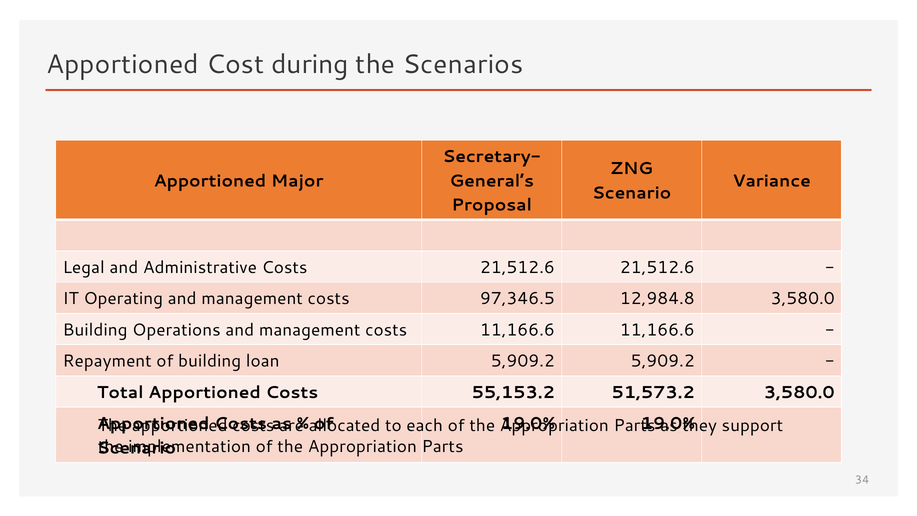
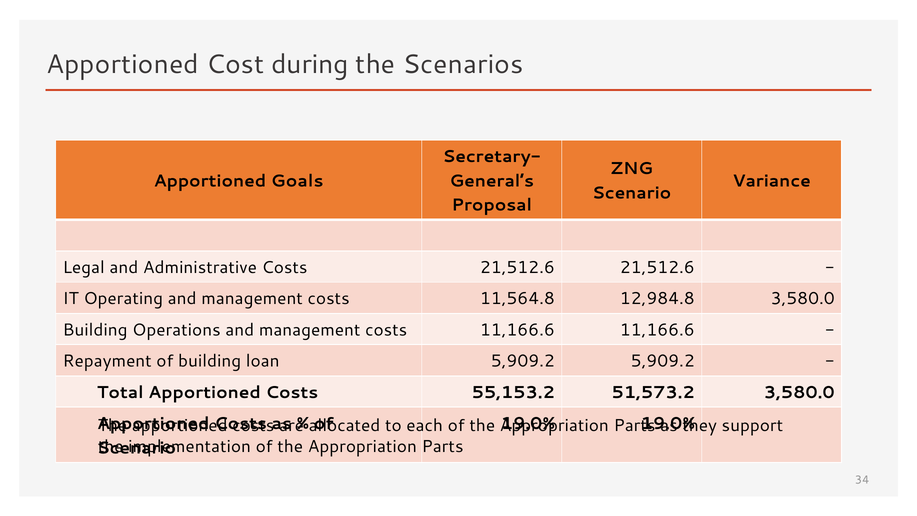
Major: Major -> Goals
97,346.5: 97,346.5 -> 11,564.8
